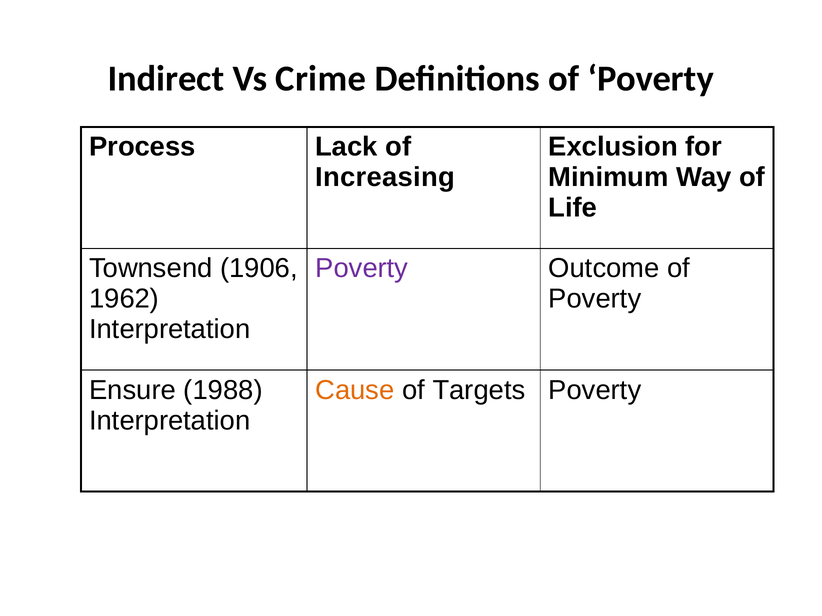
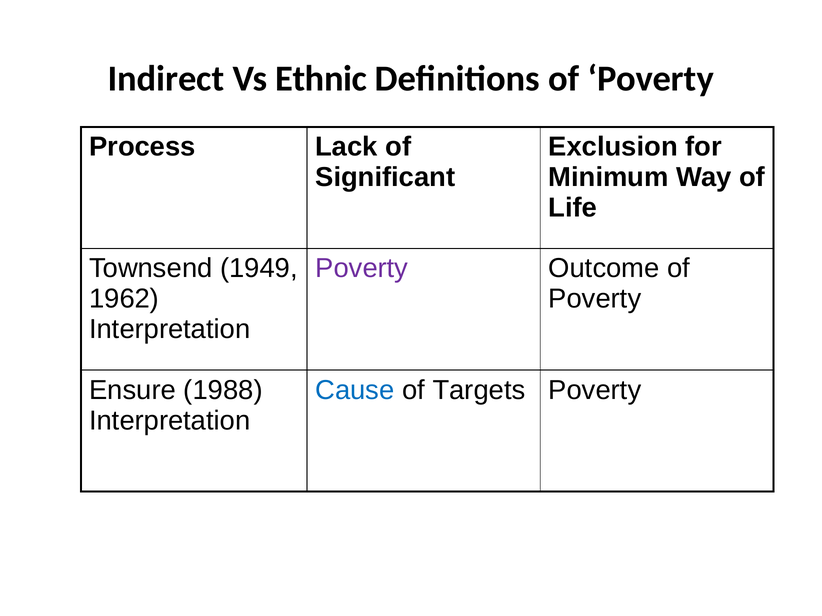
Crime: Crime -> Ethnic
Increasing: Increasing -> Significant
1906: 1906 -> 1949
Cause colour: orange -> blue
